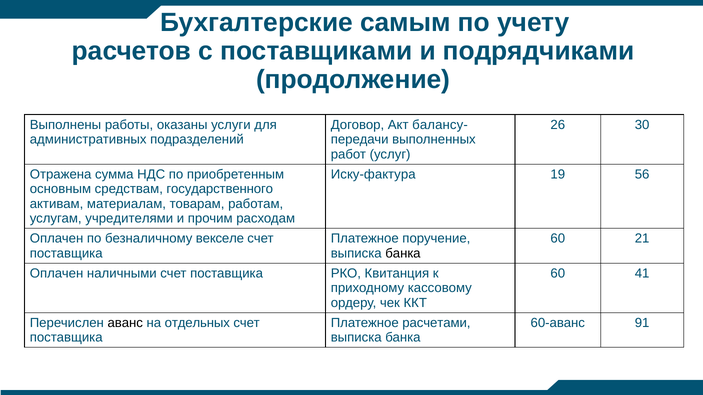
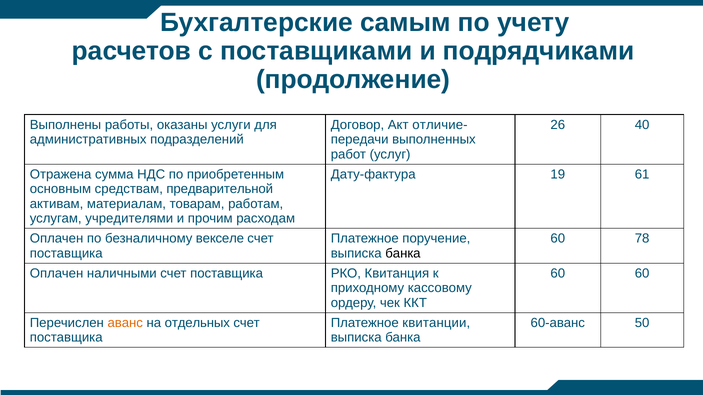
балансу-: балансу- -> отличие-
30: 30 -> 40
Иску-фактура: Иску-фактура -> Дату-фактура
56: 56 -> 61
государственного: государственного -> предварительной
21: 21 -> 78
60 41: 41 -> 60
аванс colour: black -> orange
расчетами: расчетами -> квитанции
91: 91 -> 50
